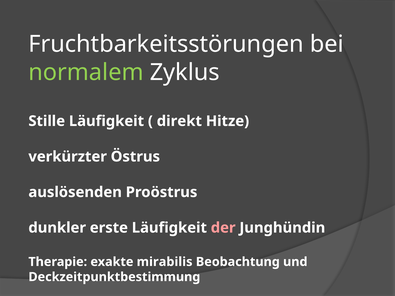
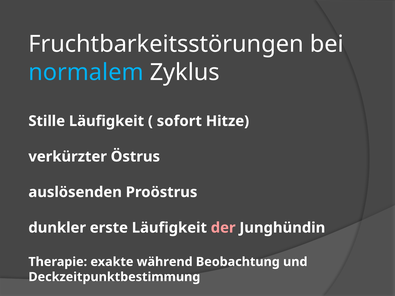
normalem colour: light green -> light blue
direkt: direkt -> sofort
mirabilis: mirabilis -> während
